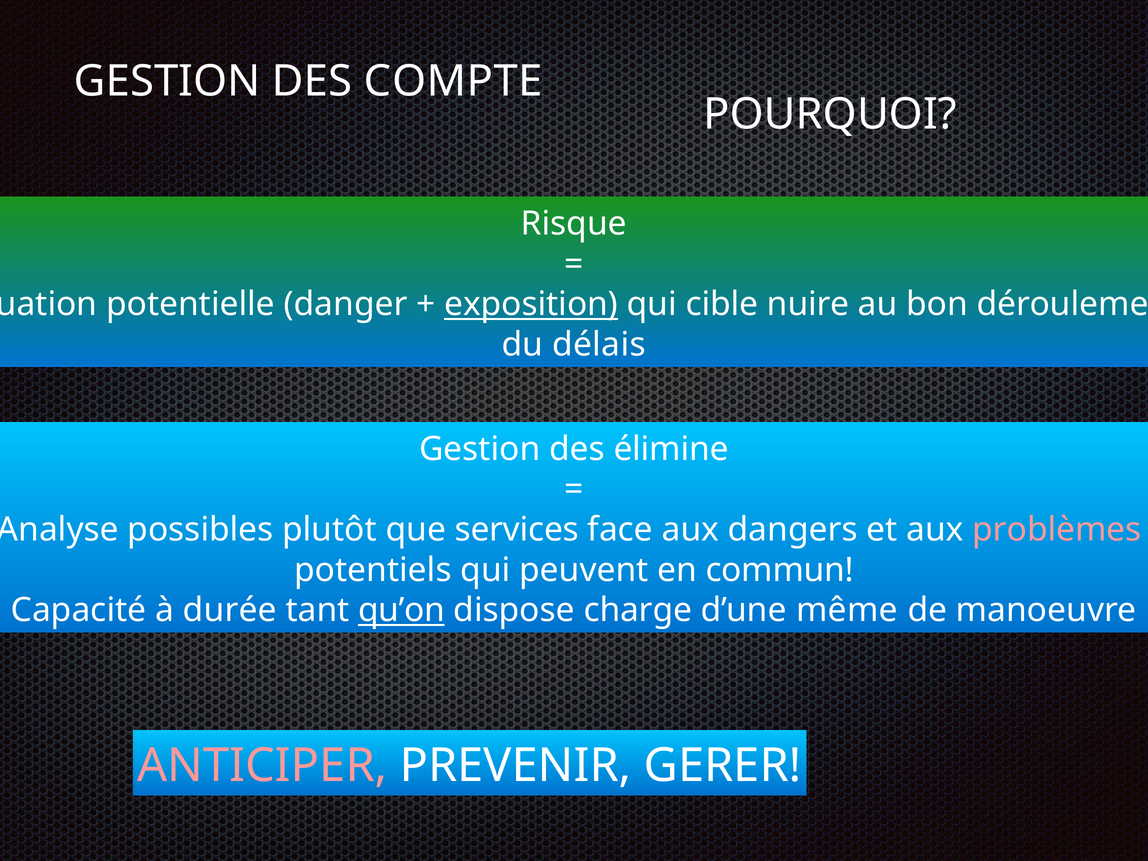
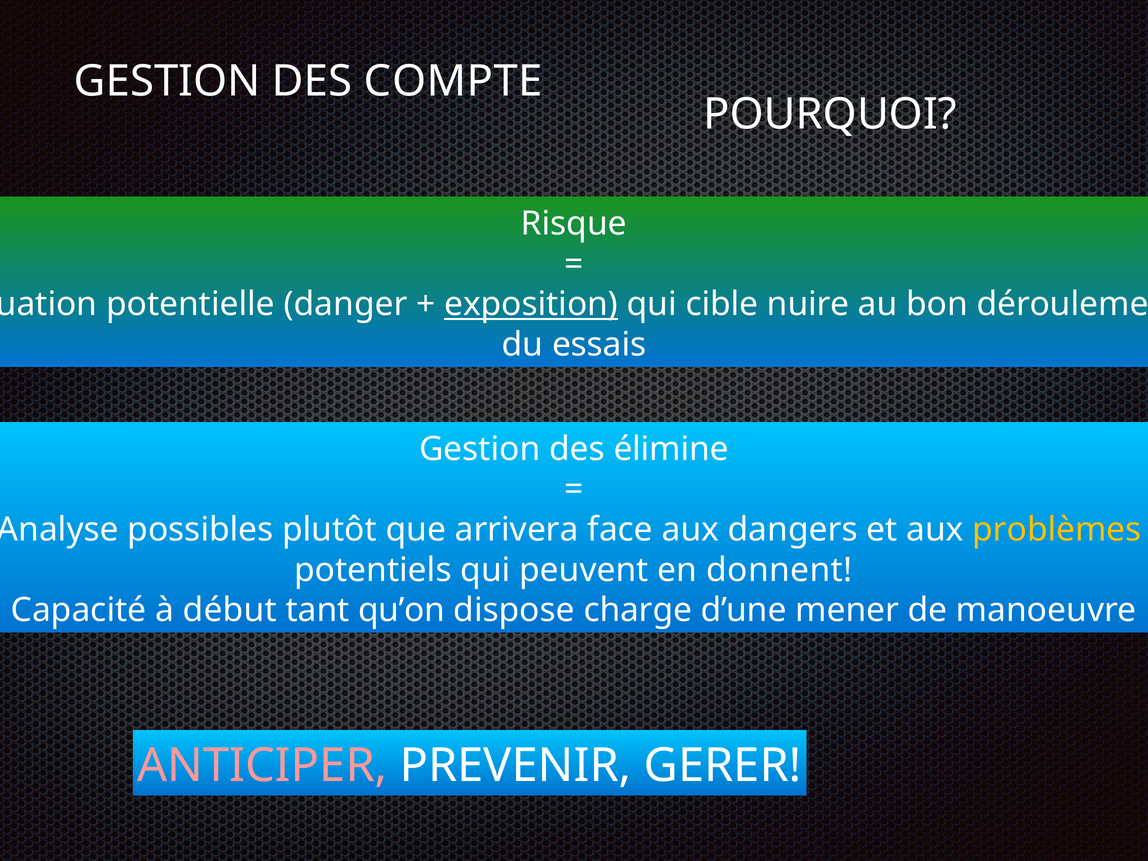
délais: délais -> essais
services: services -> arrivera
problèmes colour: pink -> yellow
commun: commun -> donnent
durée: durée -> début
qu’on underline: present -> none
même: même -> mener
